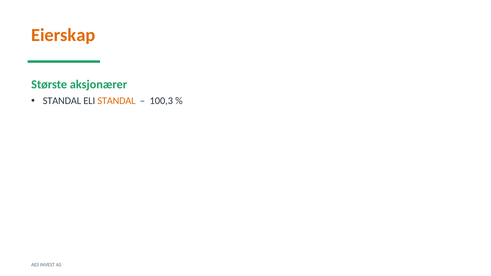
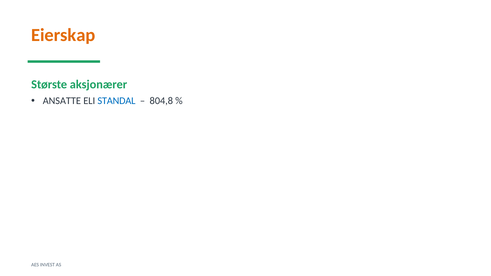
STANDAL at (62, 101): STANDAL -> ANSATTE
STANDAL at (116, 101) colour: orange -> blue
100,3: 100,3 -> 804,8
